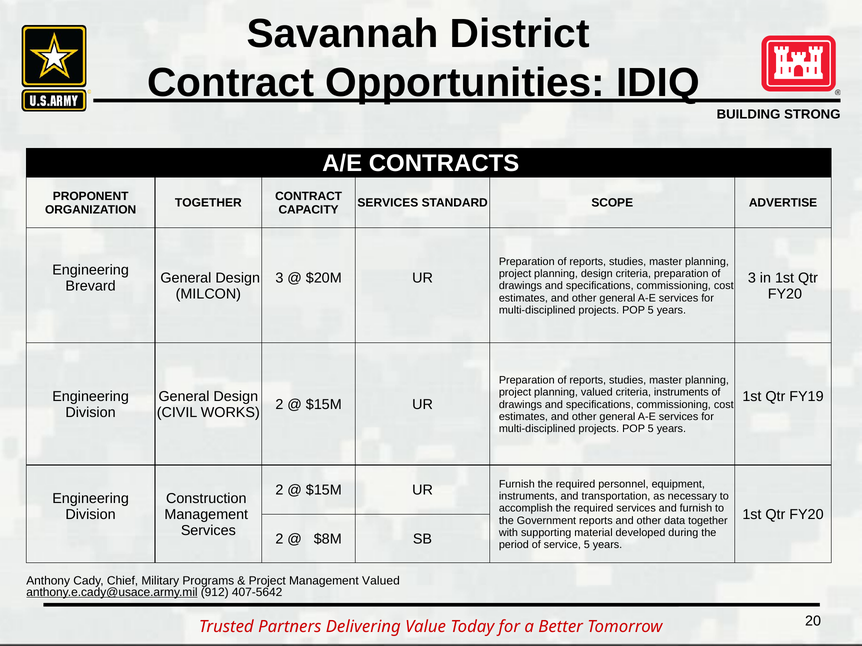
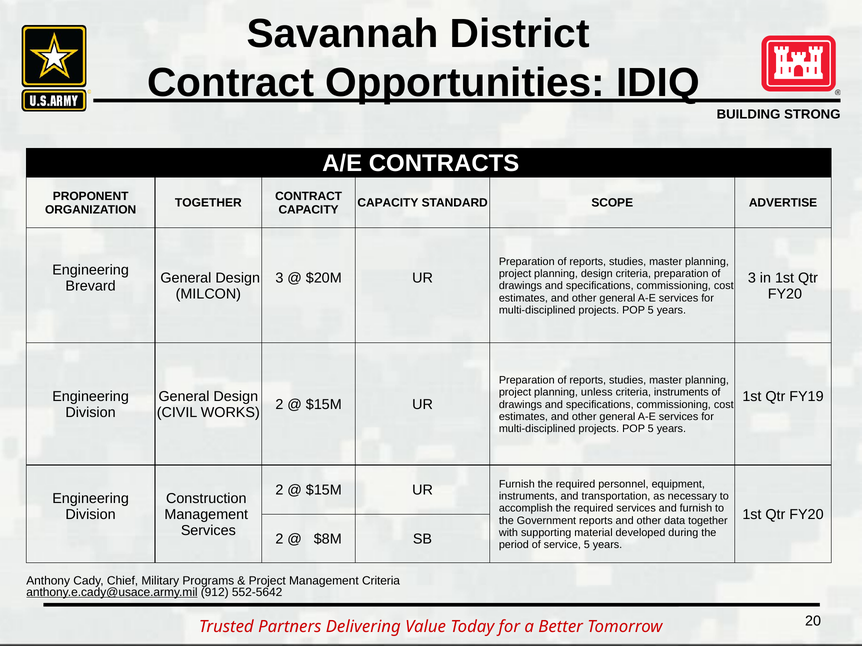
SERVICES at (388, 203): SERVICES -> CAPACITY
planning valued: valued -> unless
Management Valued: Valued -> Criteria
407-5642: 407-5642 -> 552-5642
